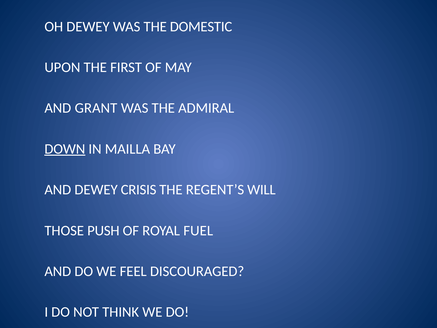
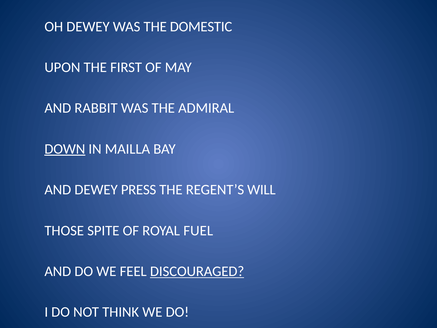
GRANT: GRANT -> RABBIT
CRISIS: CRISIS -> PRESS
PUSH: PUSH -> SPITE
DISCOURAGED underline: none -> present
